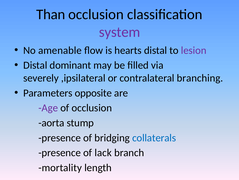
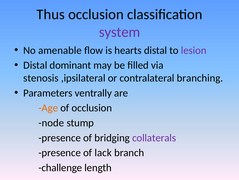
Than: Than -> Thus
severely: severely -> stenosis
opposite: opposite -> ventrally
Age colour: purple -> orange
aorta: aorta -> node
collaterals colour: blue -> purple
mortality: mortality -> challenge
